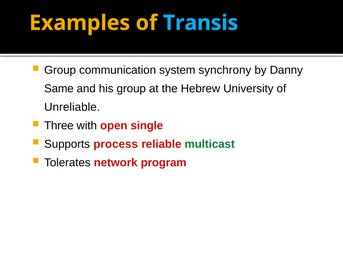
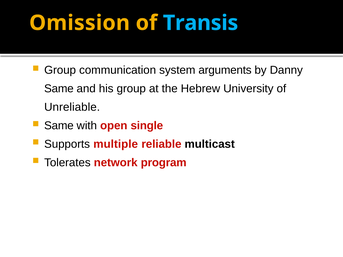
Examples: Examples -> Omission
synchrony: synchrony -> arguments
Three at (59, 126): Three -> Same
process: process -> multiple
multicast colour: green -> black
